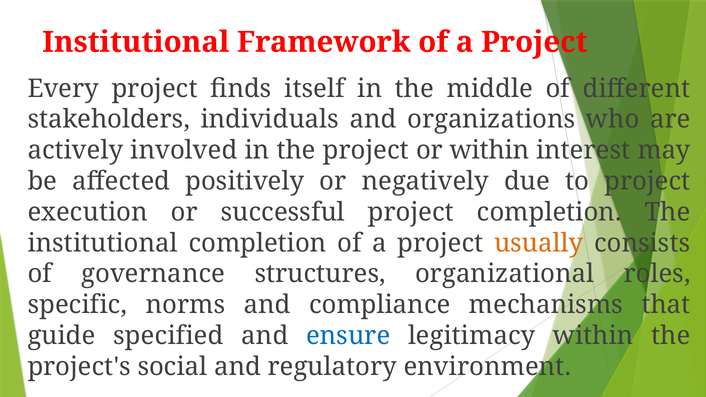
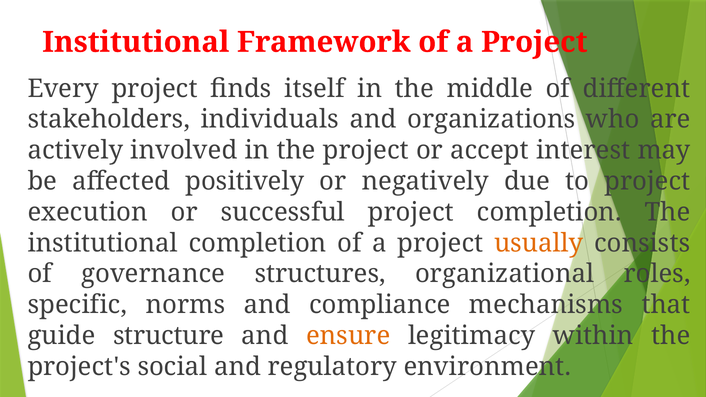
or within: within -> accept
specified: specified -> structure
ensure colour: blue -> orange
